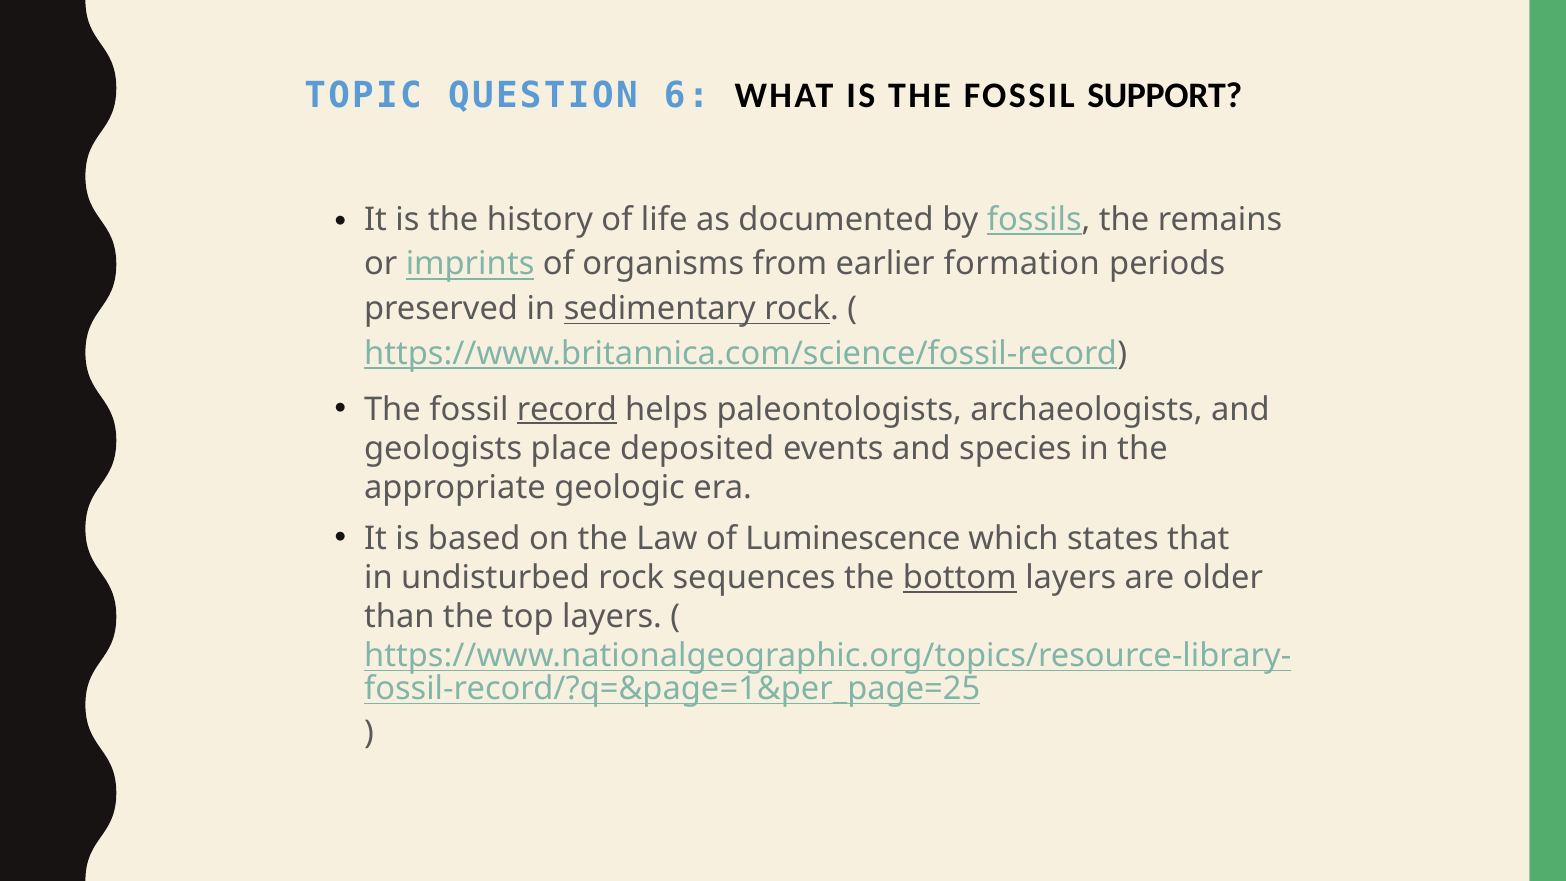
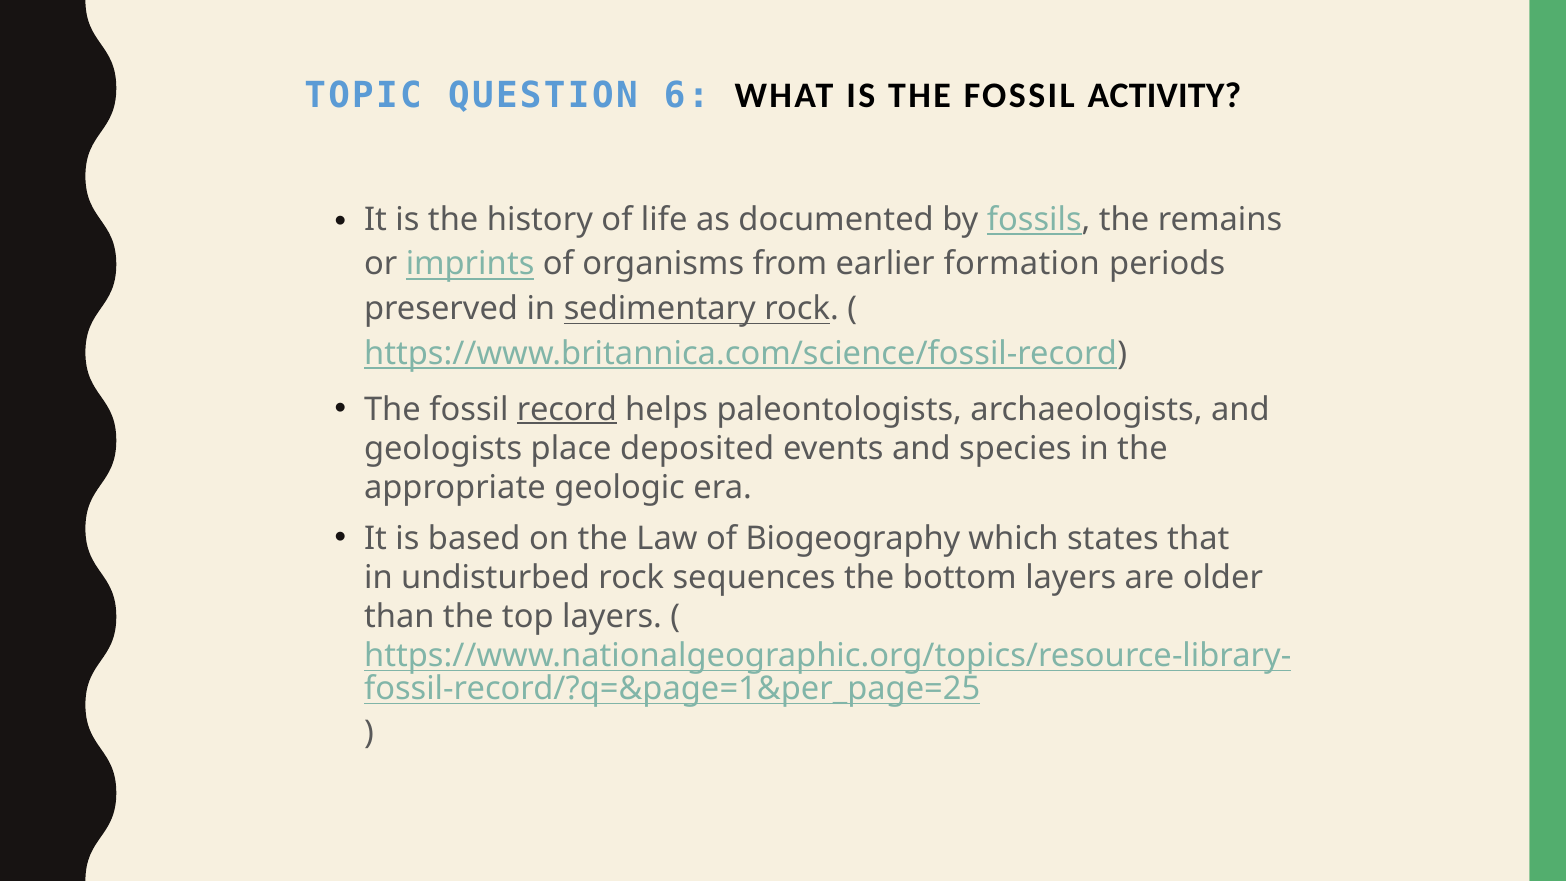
SUPPORT: SUPPORT -> ACTIVITY
Luminescence: Luminescence -> Biogeography
bottom underline: present -> none
